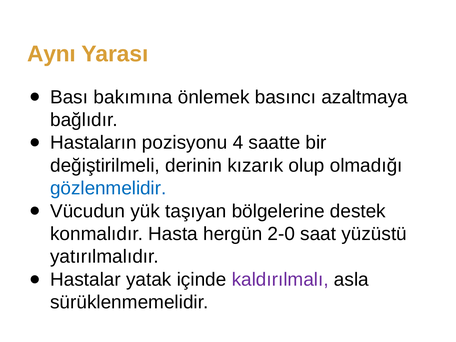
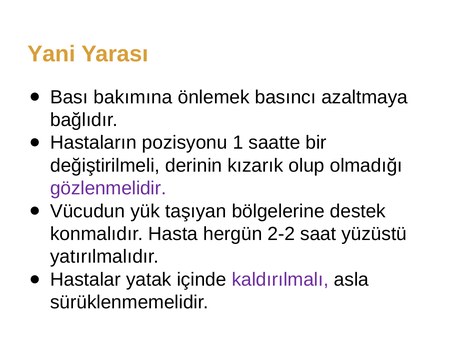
Aynı: Aynı -> Yani
4: 4 -> 1
gözlenmelidir colour: blue -> purple
2-0: 2-0 -> 2-2
